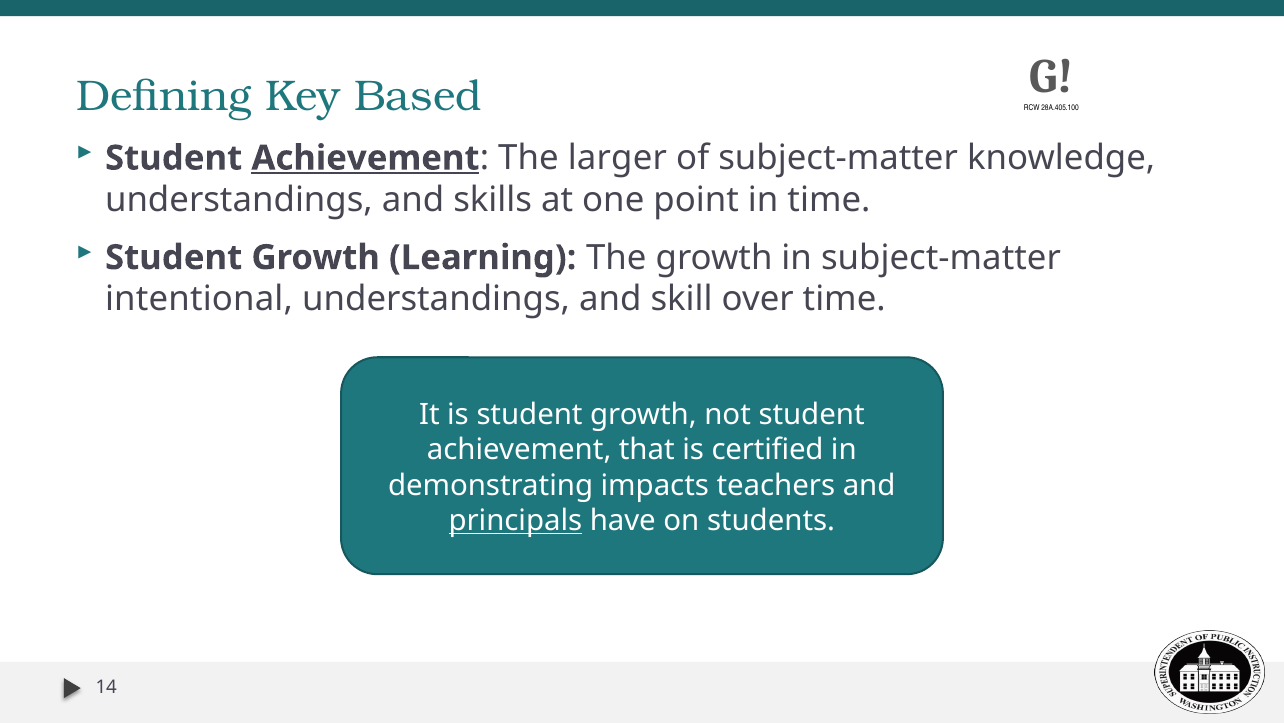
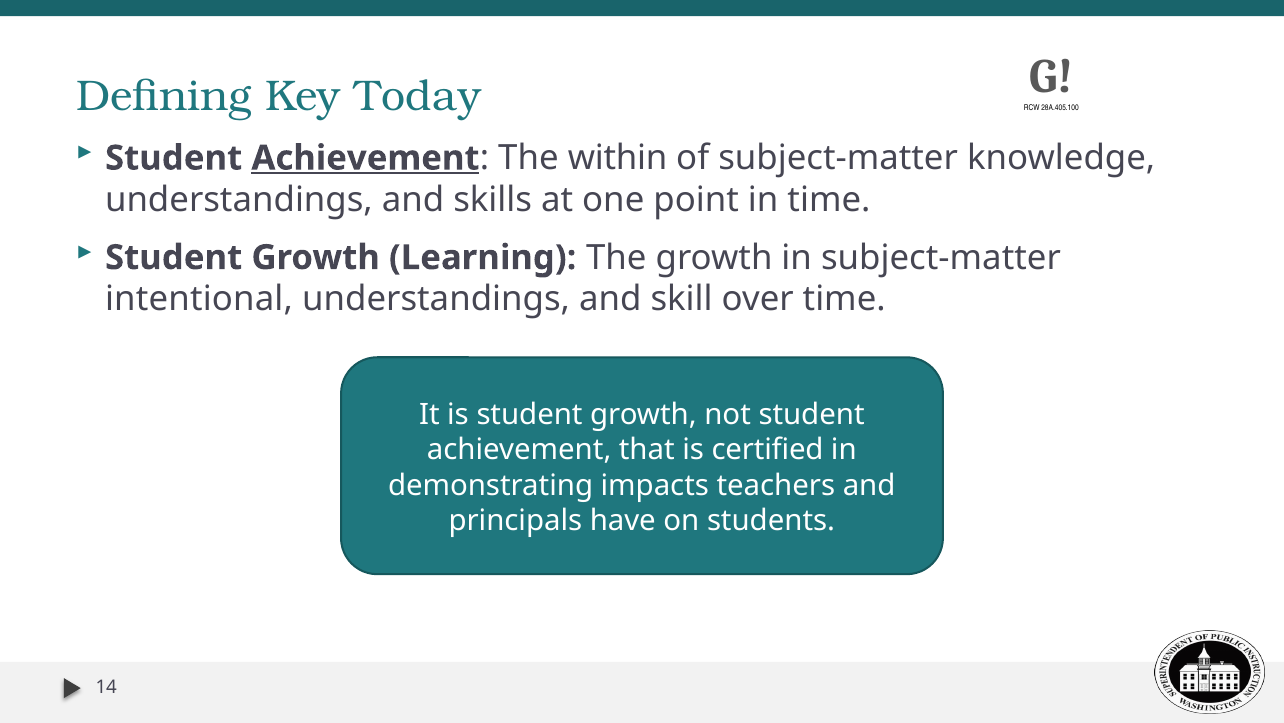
Based: Based -> Today
larger: larger -> within
principals underline: present -> none
